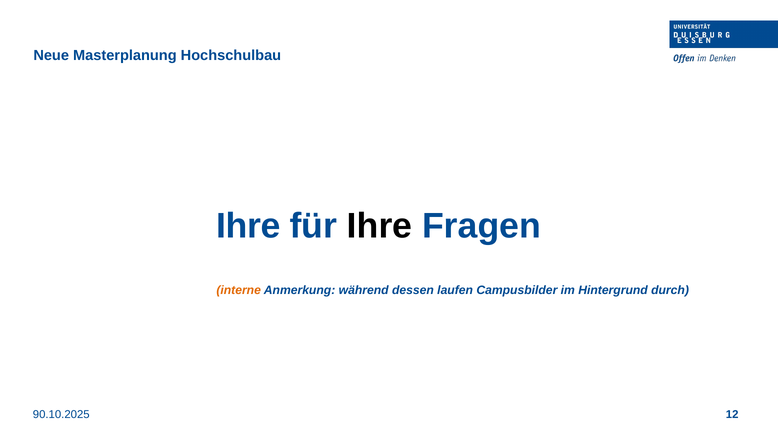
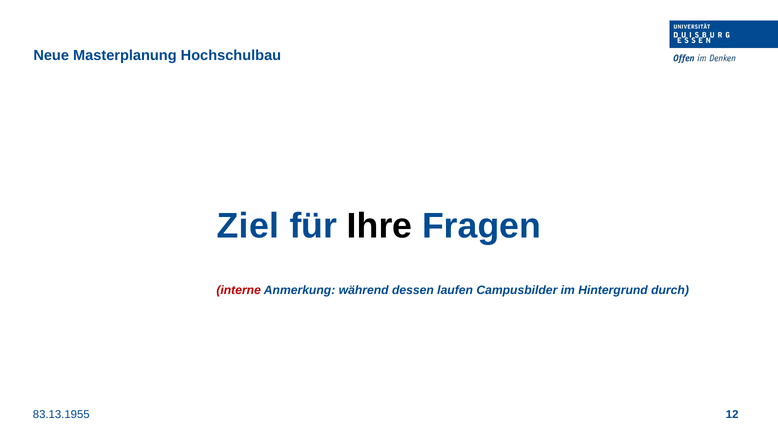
Ihre at (248, 226): Ihre -> Ziel
interne colour: orange -> red
90.10.2025: 90.10.2025 -> 83.13.1955
